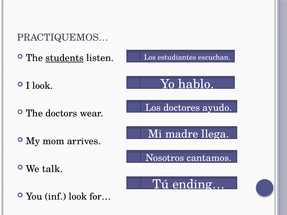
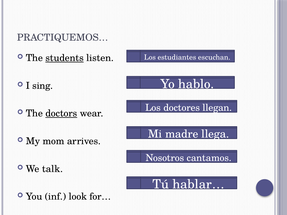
I look: look -> sing
ayudo: ayudo -> llegan
doctors underline: none -> present
ending…: ending… -> hablar…
